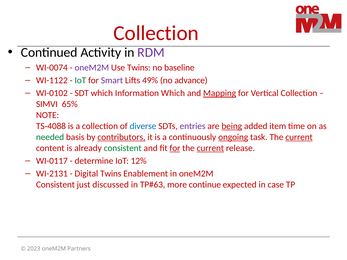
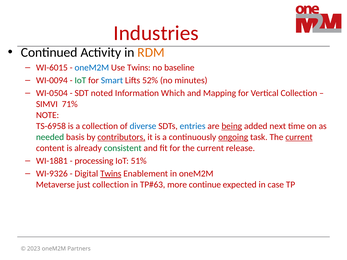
Collection at (156, 33): Collection -> Industries
RDM colour: purple -> orange
WI-0074: WI-0074 -> WI-6015
oneM2M at (92, 68) colour: purple -> blue
WI-1122: WI-1122 -> WI-0094
Smart colour: purple -> blue
49%: 49% -> 52%
advance: advance -> minutes
WI-0102: WI-0102 -> WI-0504
SDT which: which -> noted
Mapping underline: present -> none
65%: 65% -> 71%
TS-4088: TS-4088 -> TS-6958
entries colour: purple -> blue
item: item -> next
for at (175, 148) underline: present -> none
current at (210, 148) underline: present -> none
WI-0117: WI-0117 -> WI-1881
determine: determine -> processing
12%: 12% -> 51%
WI-2131: WI-2131 -> WI-9326
Twins at (111, 174) underline: none -> present
Consistent at (55, 185): Consistent -> Metaverse
just discussed: discussed -> collection
